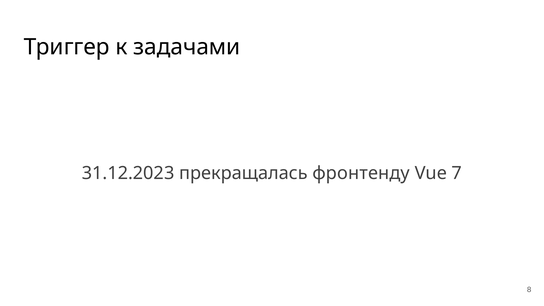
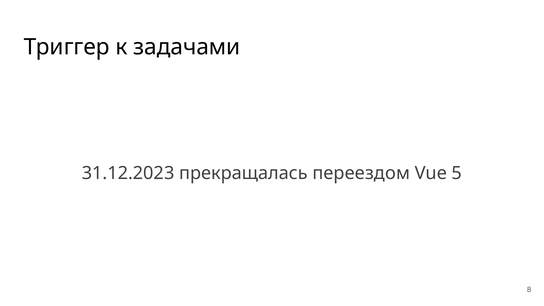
фронтенду: фронтенду -> переездом
7: 7 -> 5
